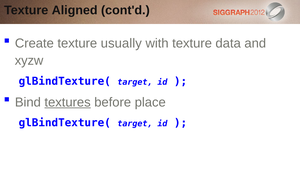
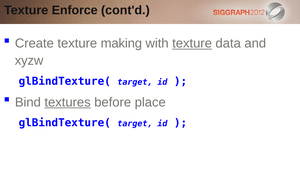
Aligned: Aligned -> Enforce
usually: usually -> making
texture at (192, 43) underline: none -> present
